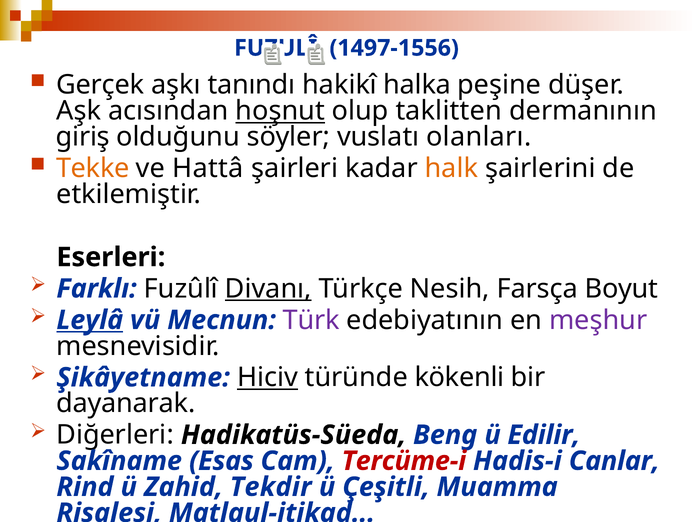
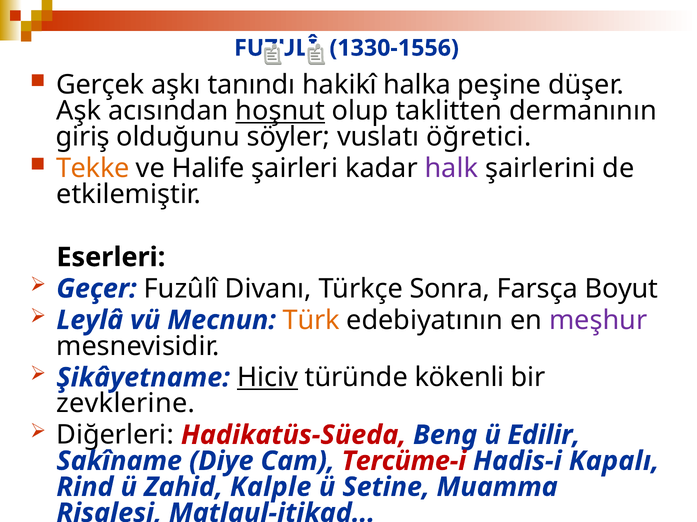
1497-1556: 1497-1556 -> 1330-1556
olanları: olanları -> öğretici
Hattâ: Hattâ -> Halife
halk colour: orange -> purple
Farklı: Farklı -> Geçer
Divanı underline: present -> none
Nesih: Nesih -> Sonra
Leylâ underline: present -> none
Türk colour: purple -> orange
dayanarak: dayanarak -> zevklerine
Hadikatüs-Süeda colour: black -> red
Esas: Esas -> Diye
Canlar: Canlar -> Kapalı
Tekdir: Tekdir -> Kalple
Çeşitli: Çeşitli -> Setine
